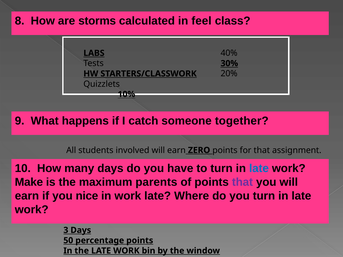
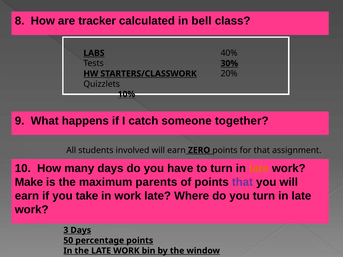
storms: storms -> tracker
feel: feel -> bell
late at (259, 169) colour: blue -> orange
nice: nice -> take
